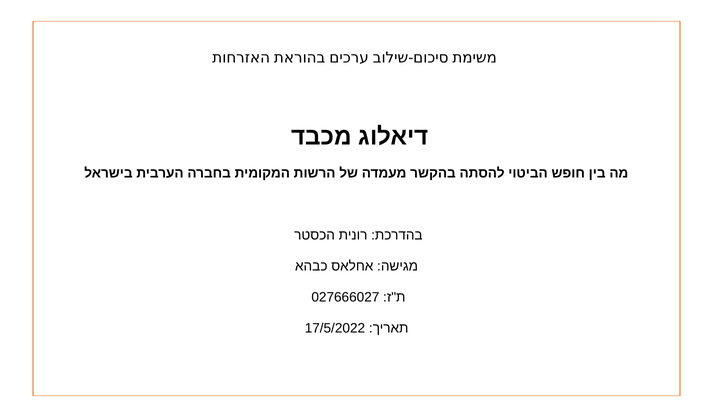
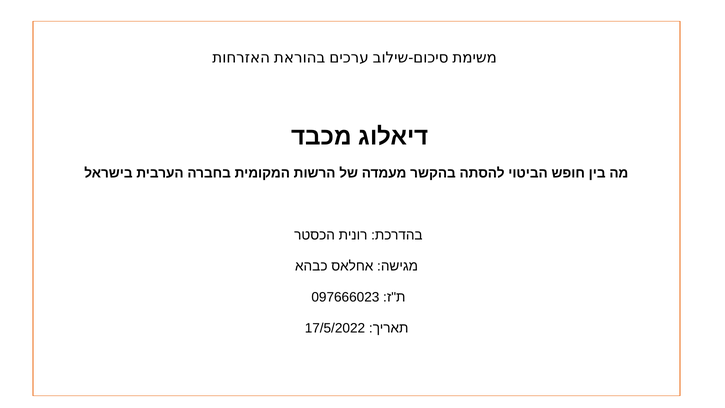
027666027: 027666027 -> 097666023
